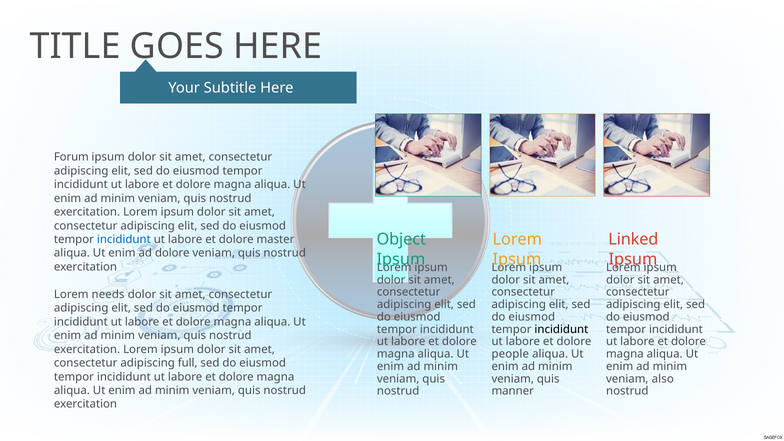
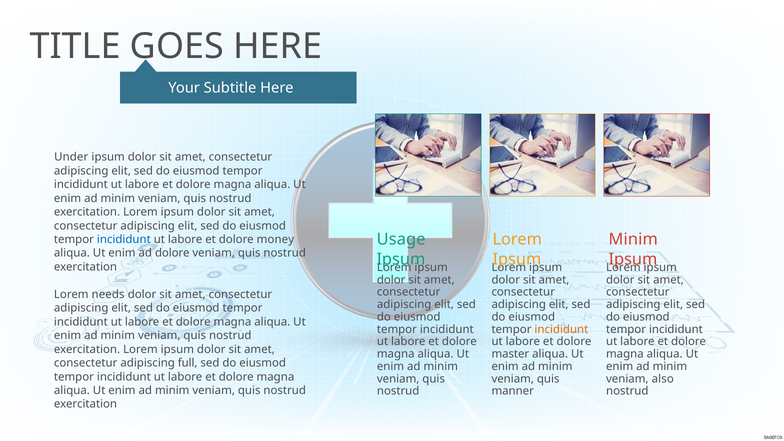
Forum: Forum -> Under
Object: Object -> Usage
Linked at (633, 240): Linked -> Minim
master: master -> money
incididunt at (561, 329) colour: black -> orange
people: people -> master
